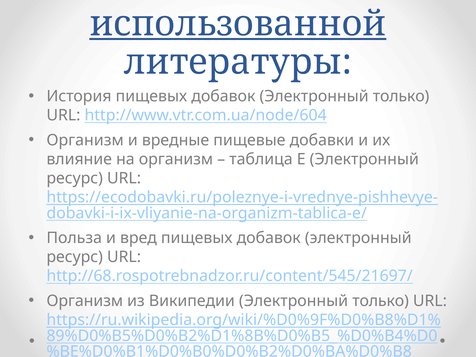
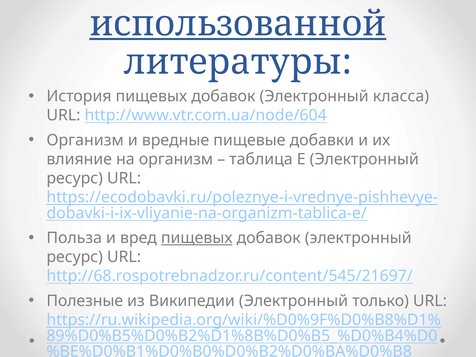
добавок Электронный только: только -> класса
пищевых at (197, 238) underline: none -> present
Организм at (85, 301): Организм -> Полезные
